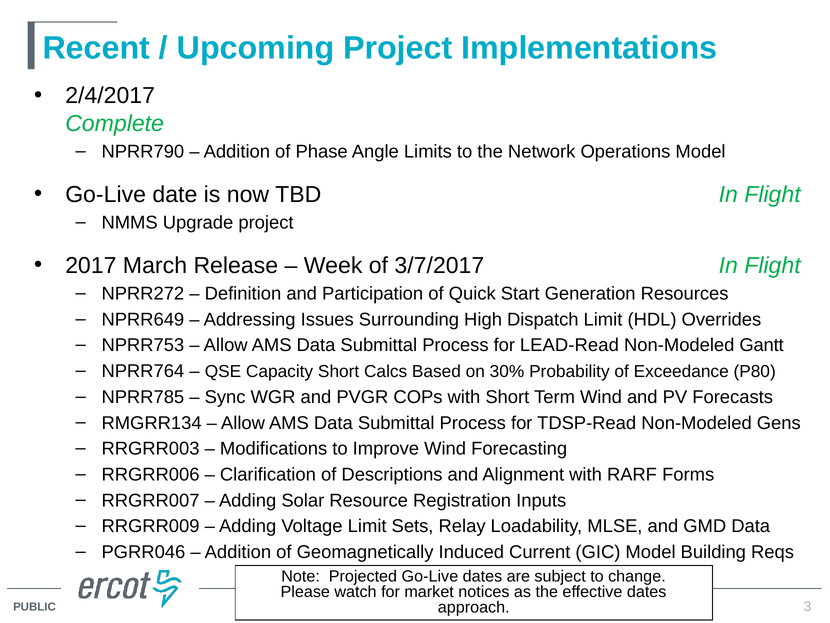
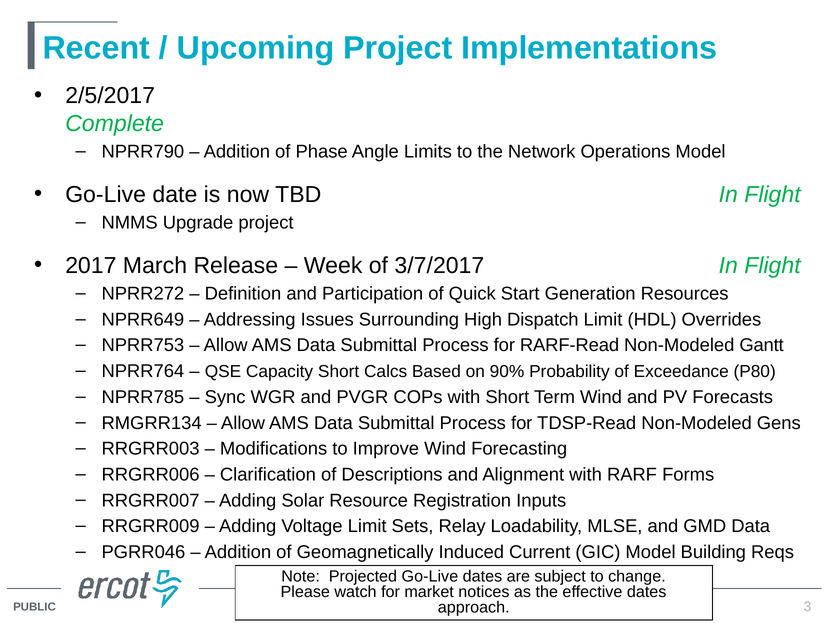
2/4/2017: 2/4/2017 -> 2/5/2017
LEAD-Read: LEAD-Read -> RARF-Read
30%: 30% -> 90%
